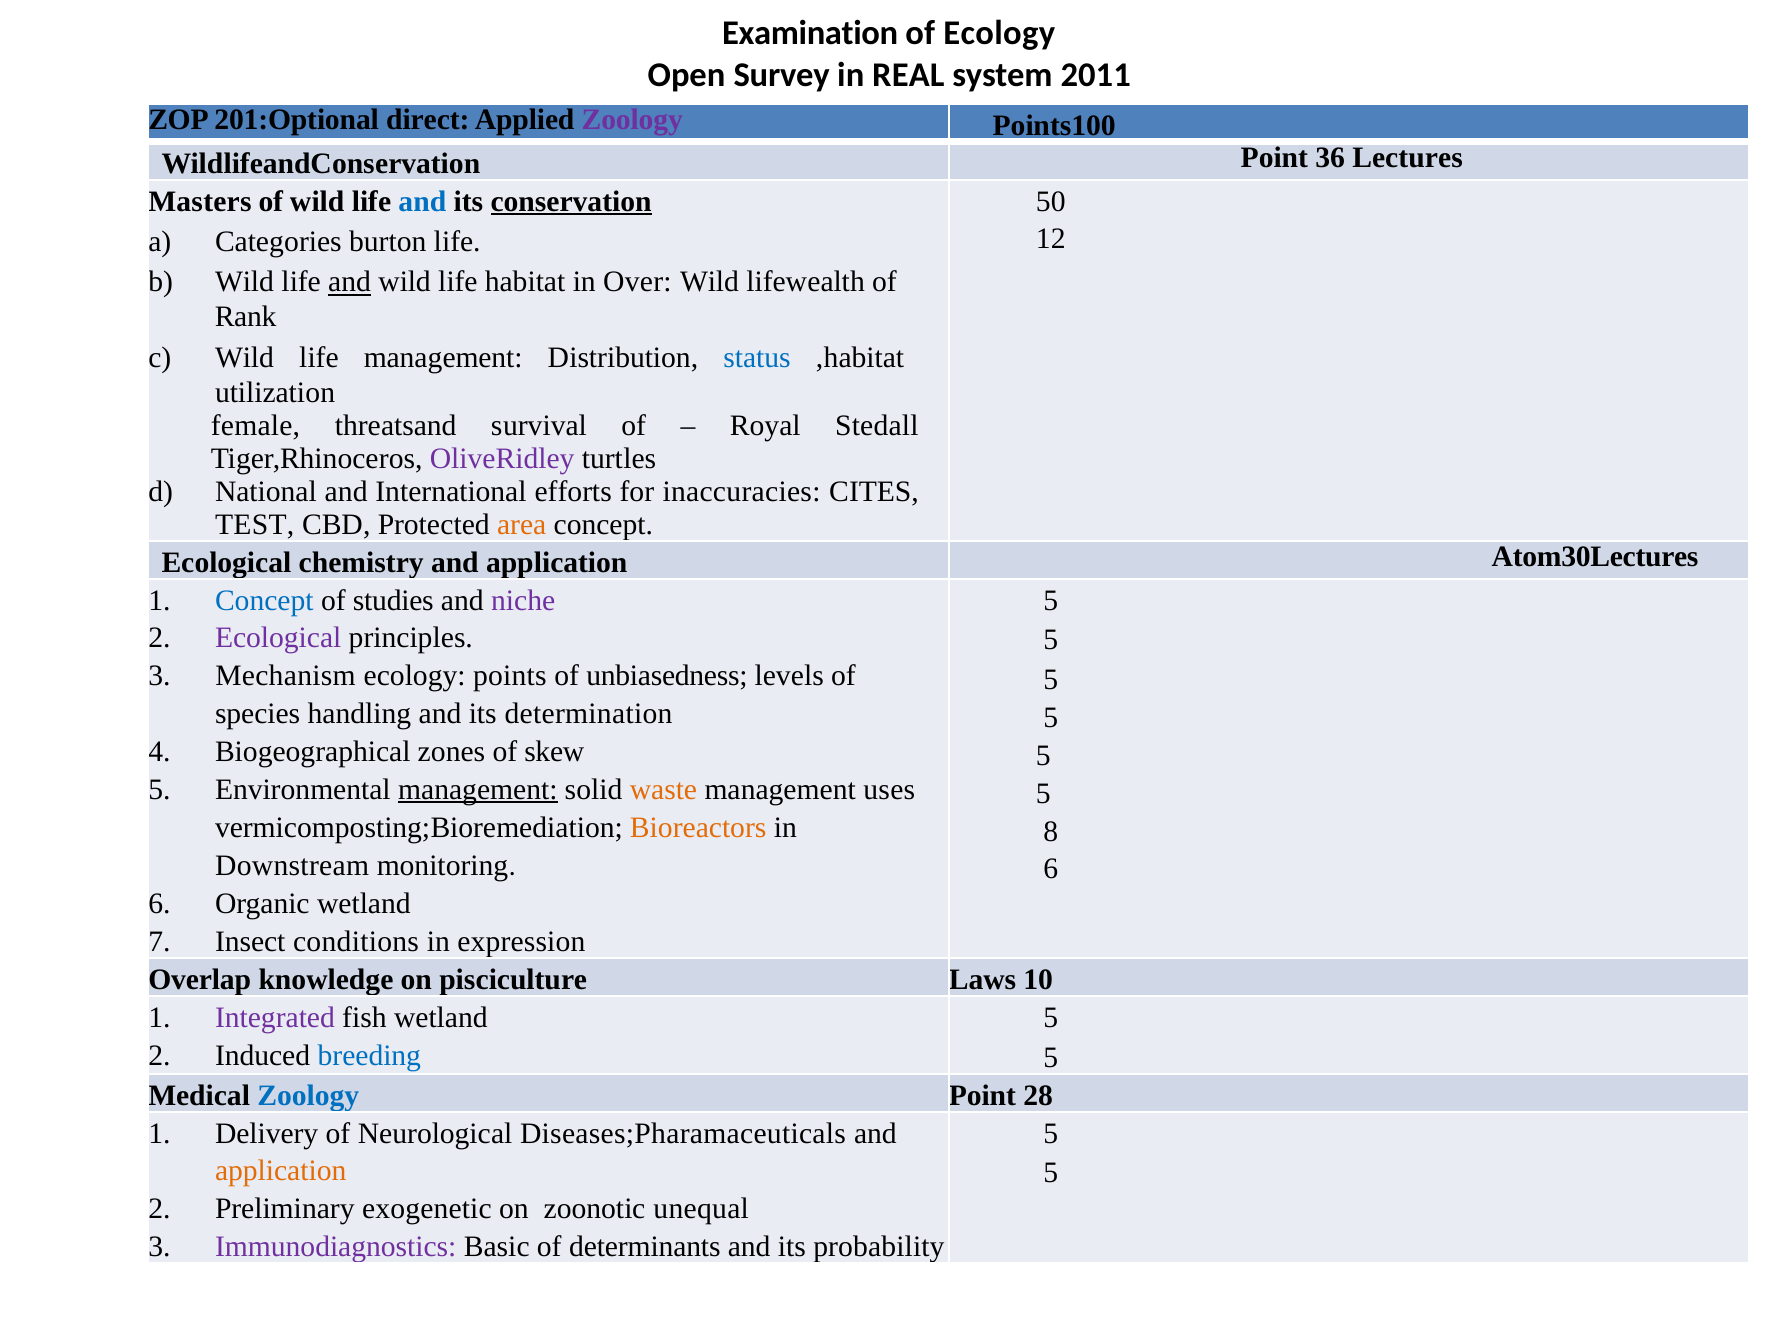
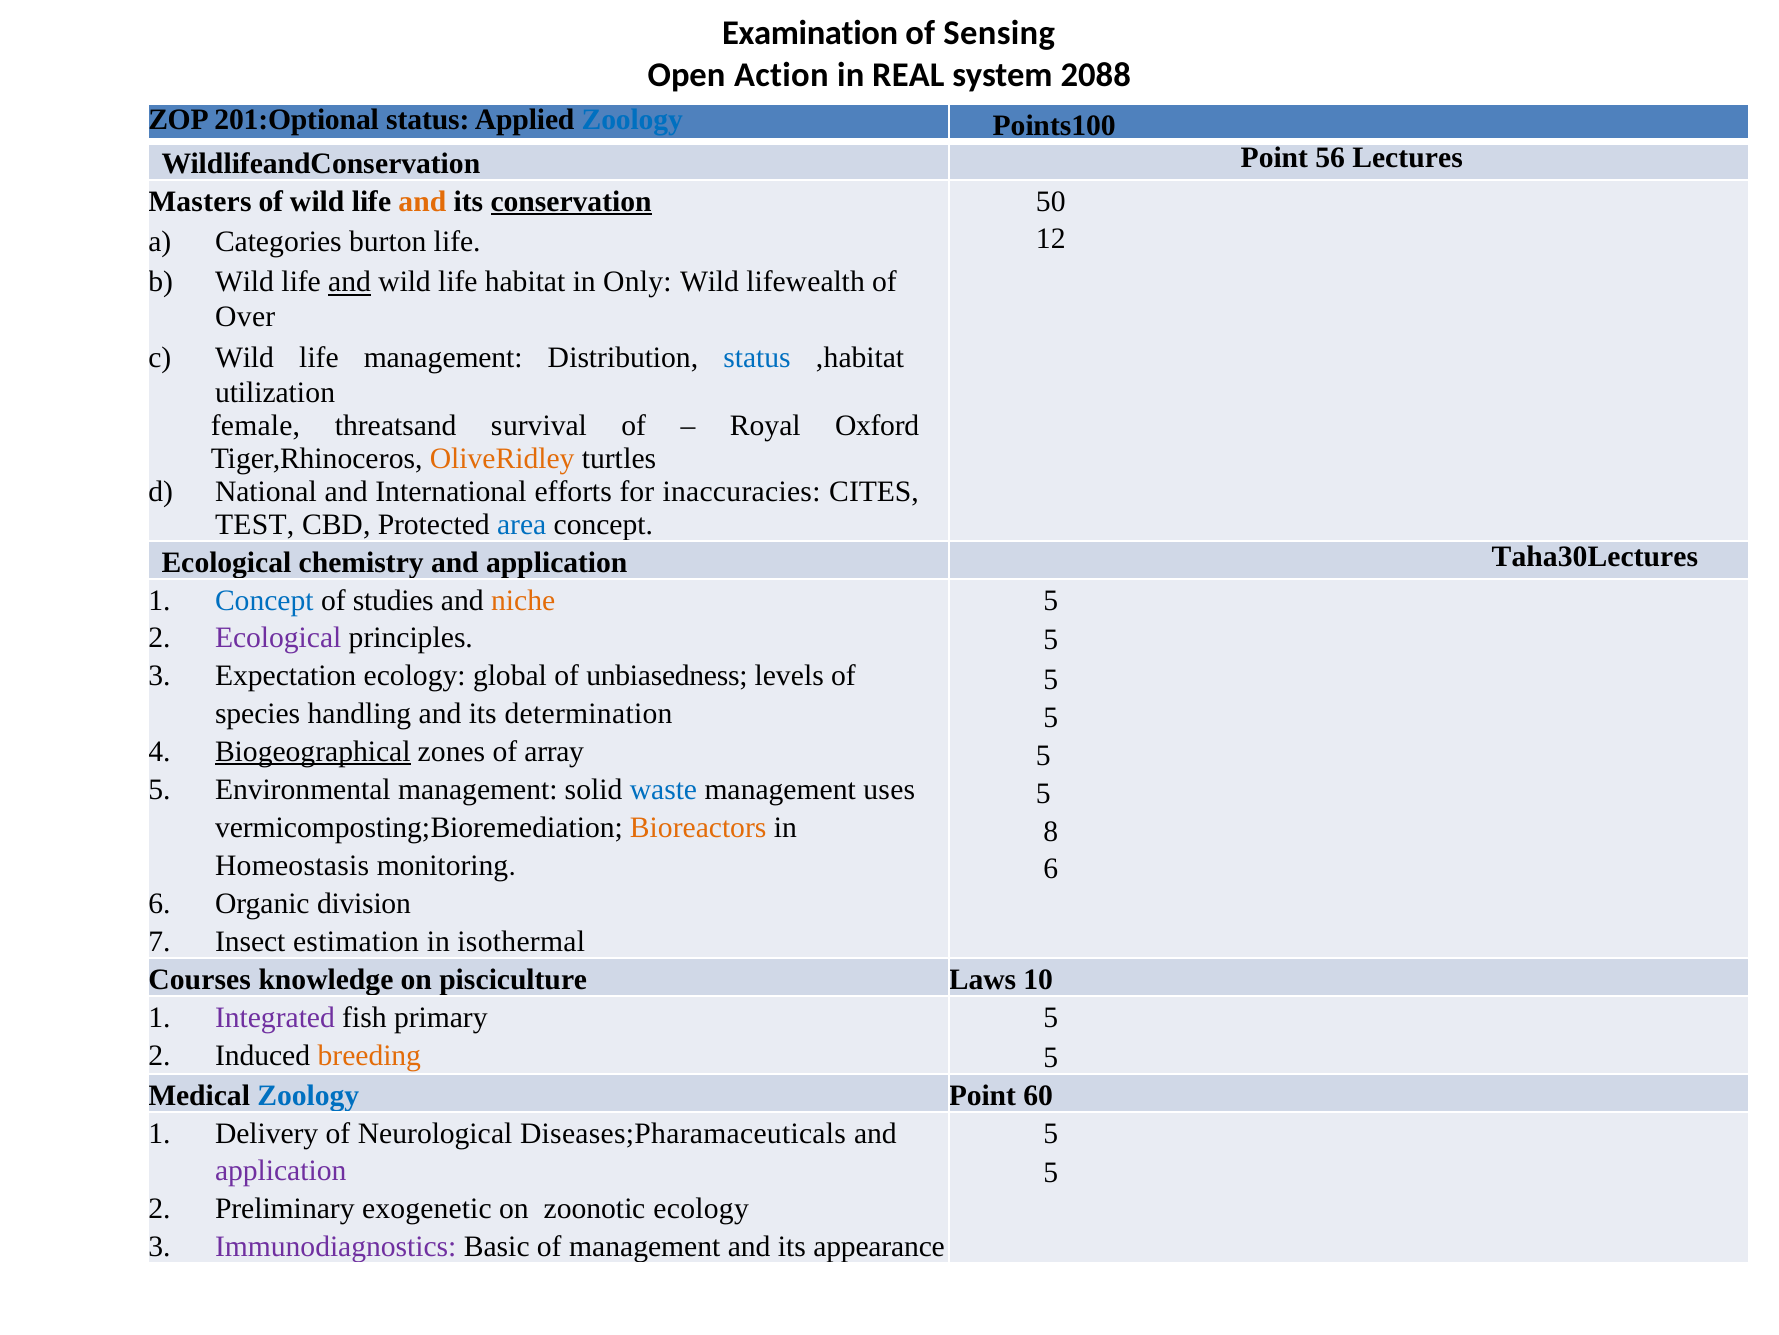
of Ecology: Ecology -> Sensing
Survey: Survey -> Action
2011: 2011 -> 2088
201:Optional direct: direct -> status
Zoology at (632, 120) colour: purple -> blue
36: 36 -> 56
and at (422, 201) colour: blue -> orange
Over: Over -> Only
Rank: Rank -> Over
Stedall: Stedall -> Oxford
OliveRidley colour: purple -> orange
area colour: orange -> blue
Atom30Lectures: Atom30Lectures -> Taha30Lectures
niche colour: purple -> orange
Mechanism: Mechanism -> Expectation
points: points -> global
Biogeographical underline: none -> present
skew: skew -> array
management at (478, 789) underline: present -> none
waste colour: orange -> blue
Downstream: Downstream -> Homeostasis
Organic wetland: wetland -> division
conditions: conditions -> estimation
expression: expression -> isothermal
Overlap: Overlap -> Courses
fish wetland: wetland -> primary
breeding colour: blue -> orange
28: 28 -> 60
application at (281, 1171) colour: orange -> purple
zoonotic unequal: unequal -> ecology
of determinants: determinants -> management
probability: probability -> appearance
